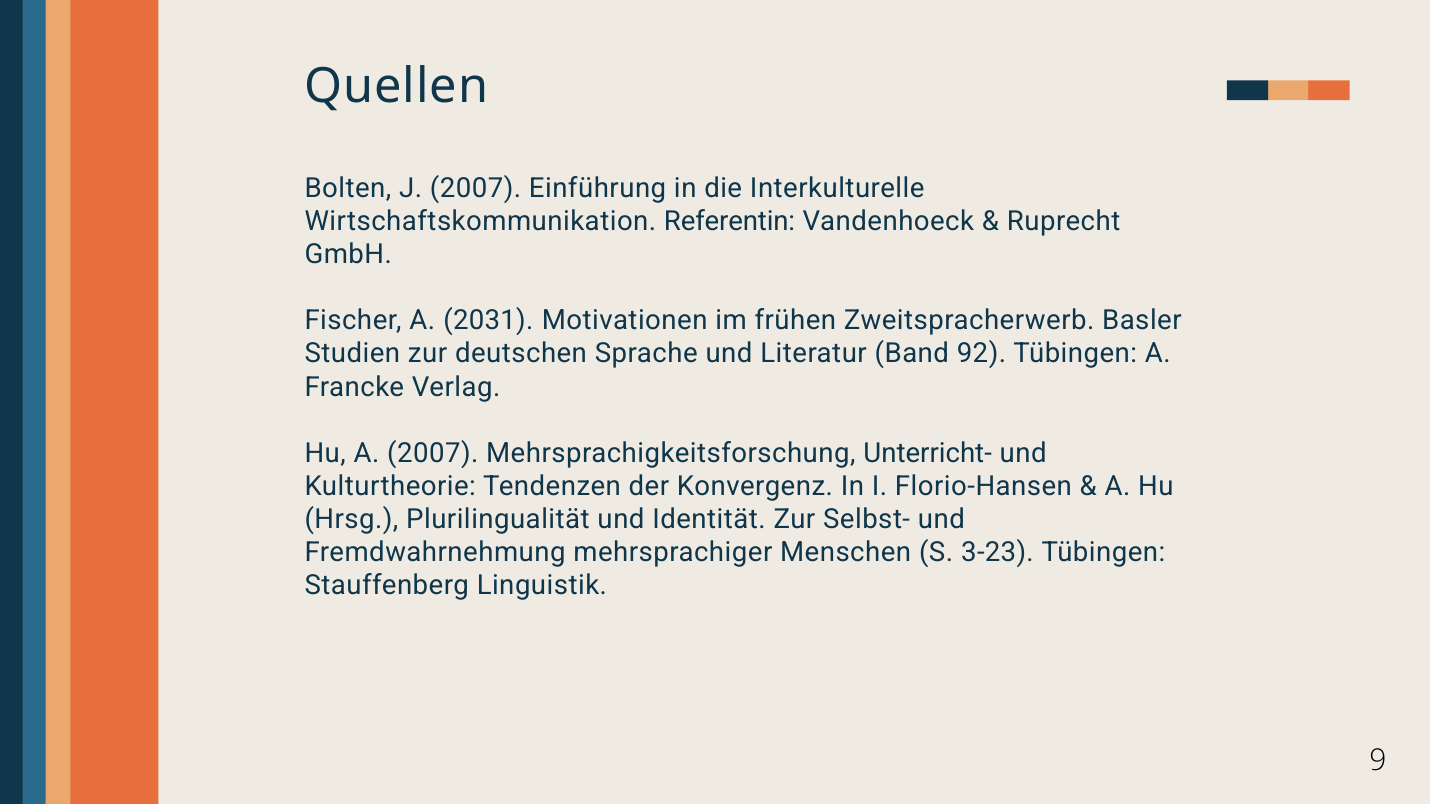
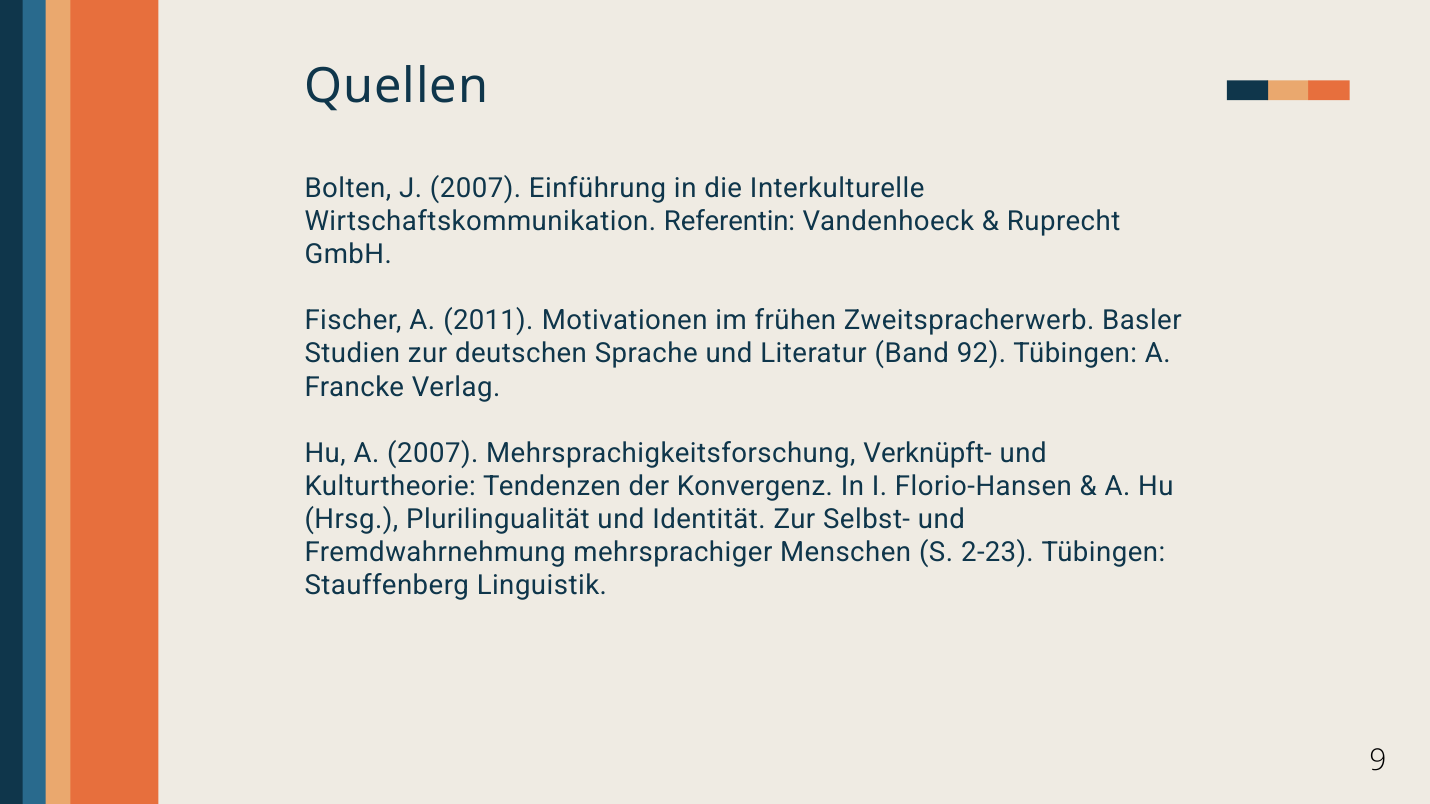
2031: 2031 -> 2011
Unterricht-: Unterricht- -> Verknüpft-
3-23: 3-23 -> 2-23
